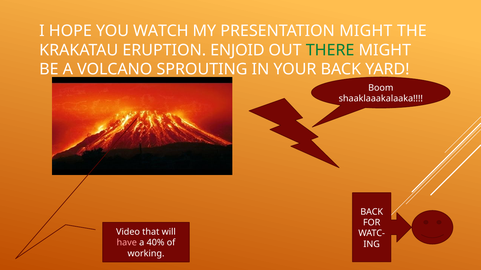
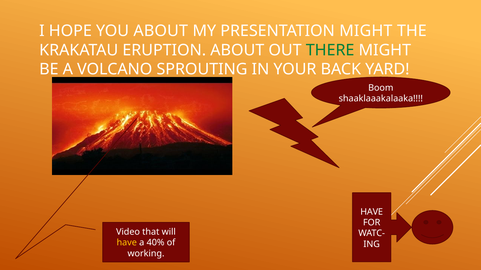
YOU WATCH: WATCH -> ABOUT
ERUPTION ENJOID: ENJOID -> ABOUT
BACK at (372, 212): BACK -> HAVE
have at (127, 243) colour: pink -> yellow
